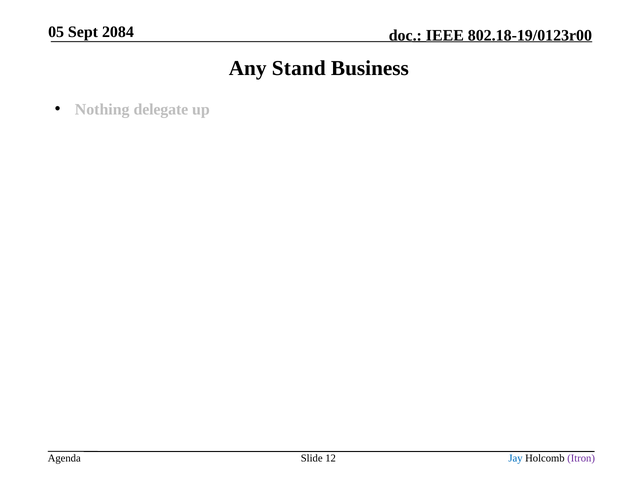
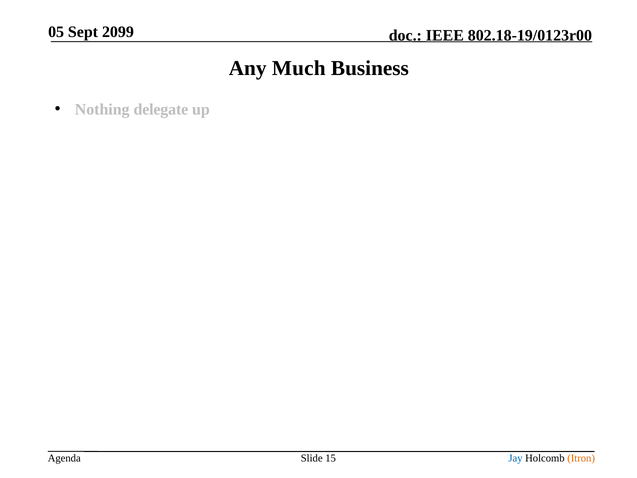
2084: 2084 -> 2099
Stand: Stand -> Much
12: 12 -> 15
Itron colour: purple -> orange
